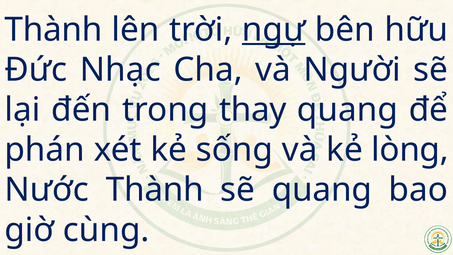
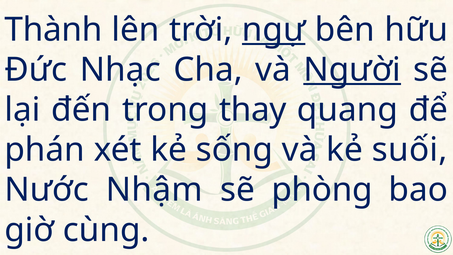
Người underline: none -> present
lòng: lòng -> suối
Nước Thành: Thành -> Nhậm
sẽ quang: quang -> phòng
